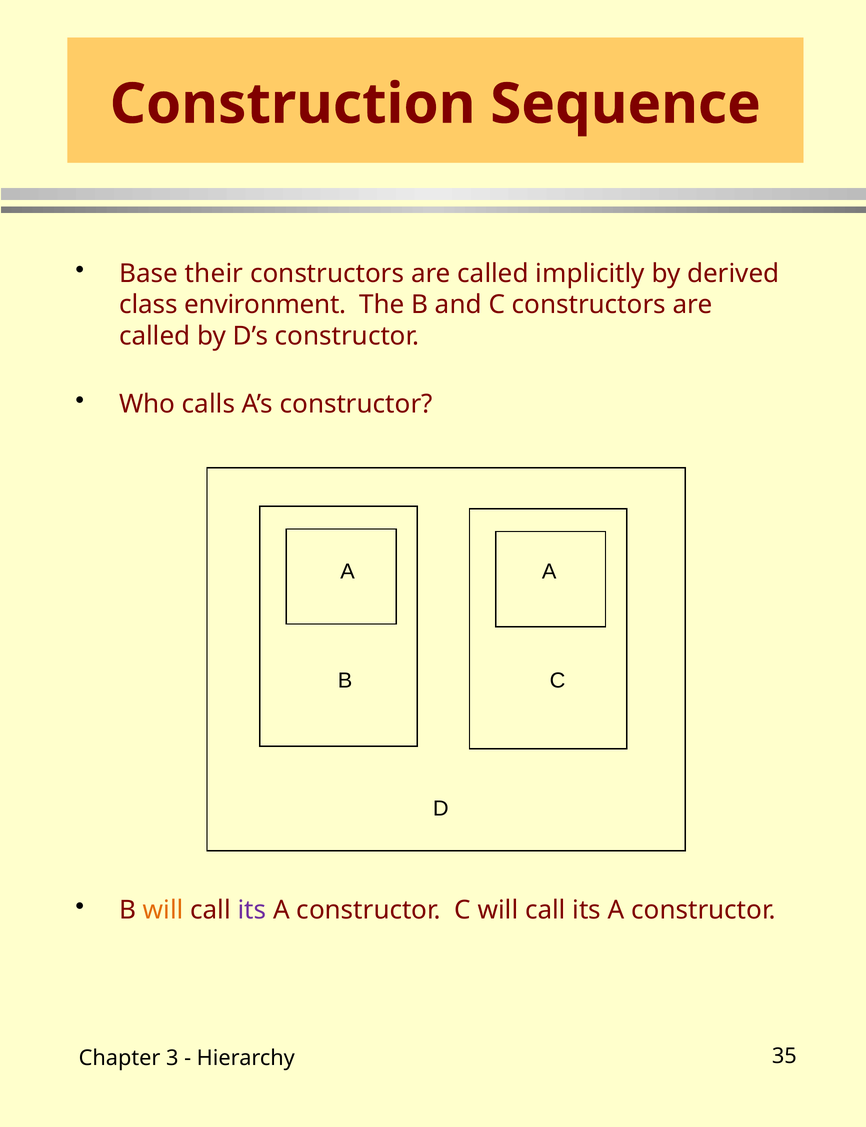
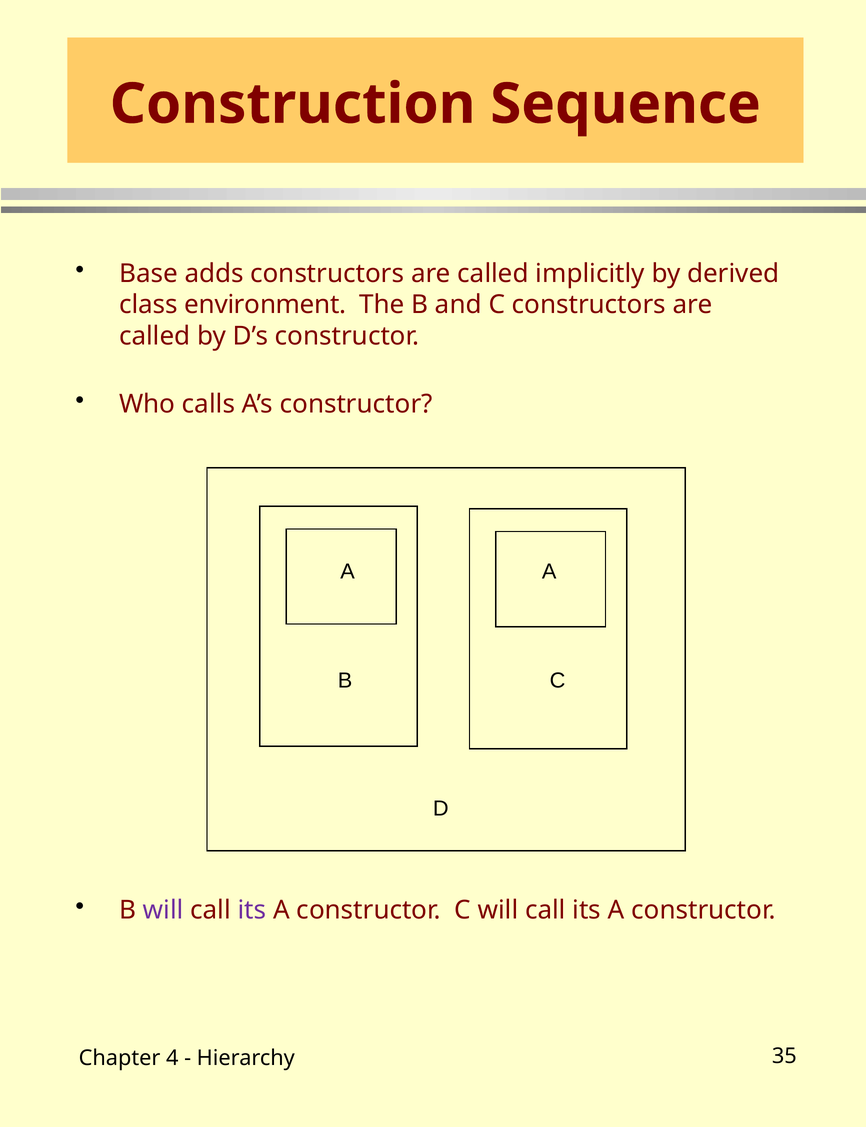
their: their -> adds
will at (163, 910) colour: orange -> purple
3: 3 -> 4
